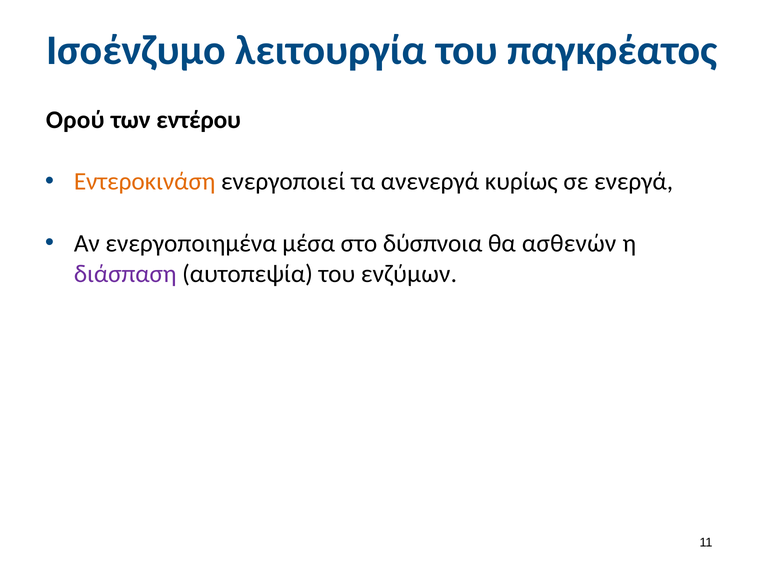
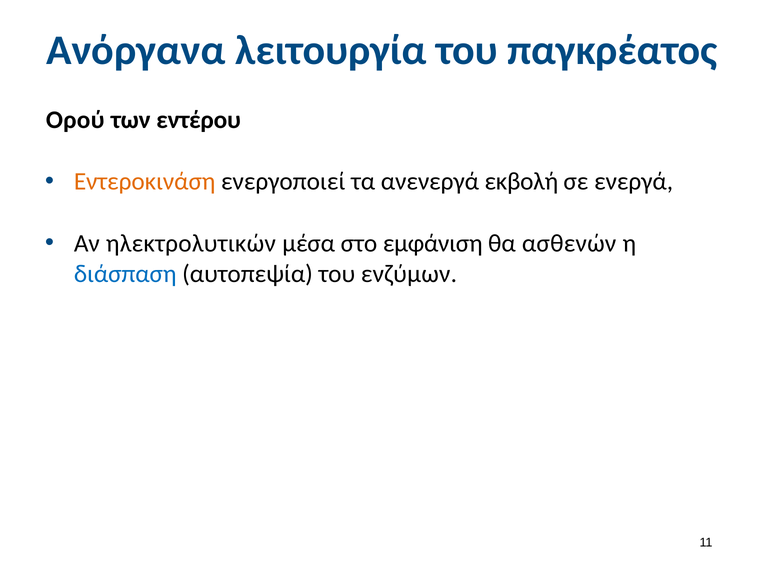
Ισοένζυμο: Ισοένζυμο -> Ανόργανα
κυρίως: κυρίως -> εκβολή
ενεργοποιημένα: ενεργοποιημένα -> ηλεκτρολυτικών
δύσπνοια: δύσπνοια -> εμφάνιση
διάσπαση colour: purple -> blue
